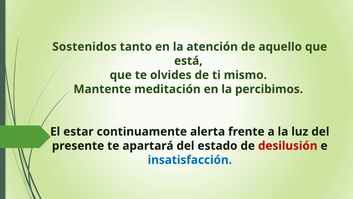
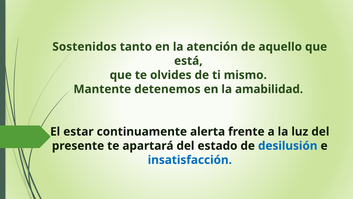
meditación: meditación -> detenemos
percibimos: percibimos -> amabilidad
desilusión colour: red -> blue
